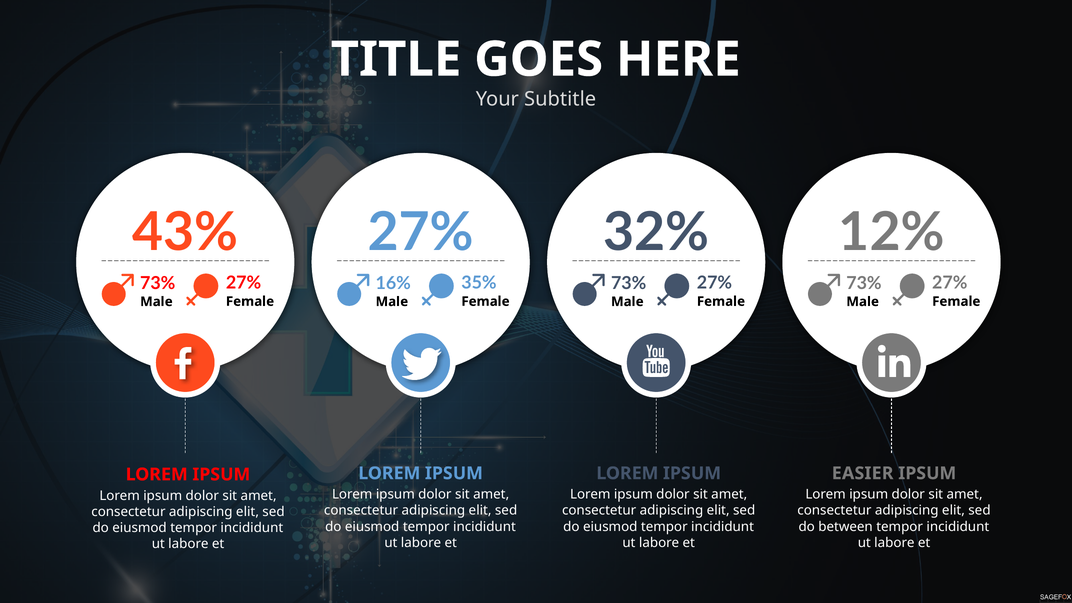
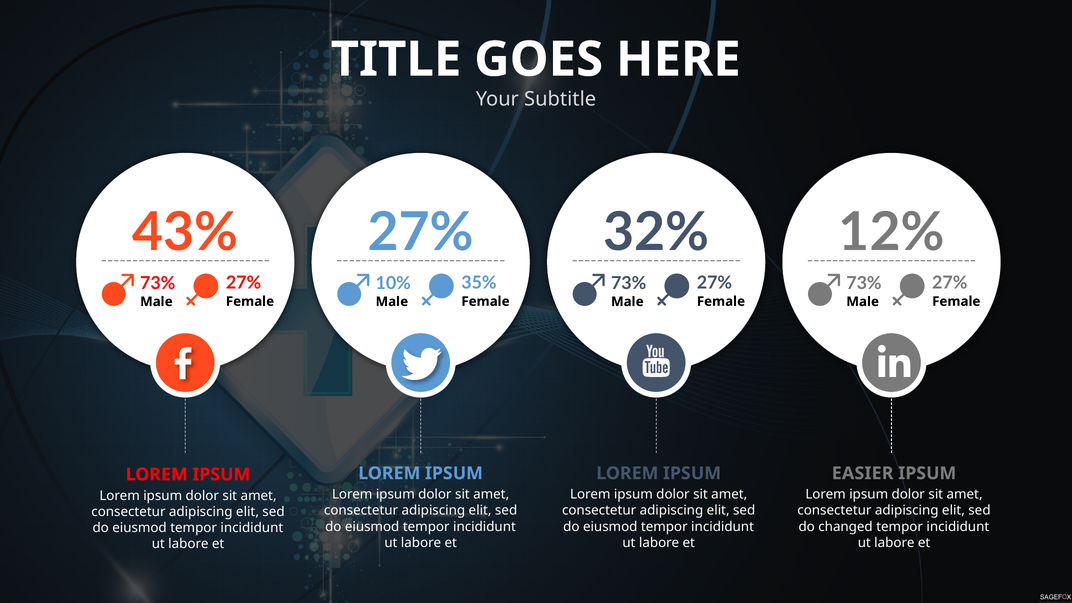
16%: 16% -> 10%
between: between -> changed
